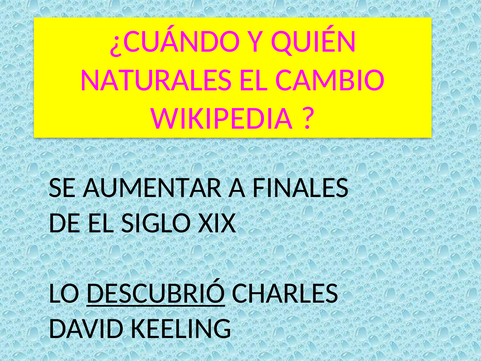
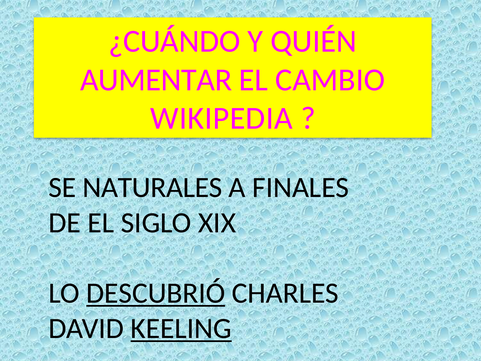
NATURALES: NATURALES -> AUMENTAR
AUMENTAR: AUMENTAR -> NATURALES
KEELING underline: none -> present
